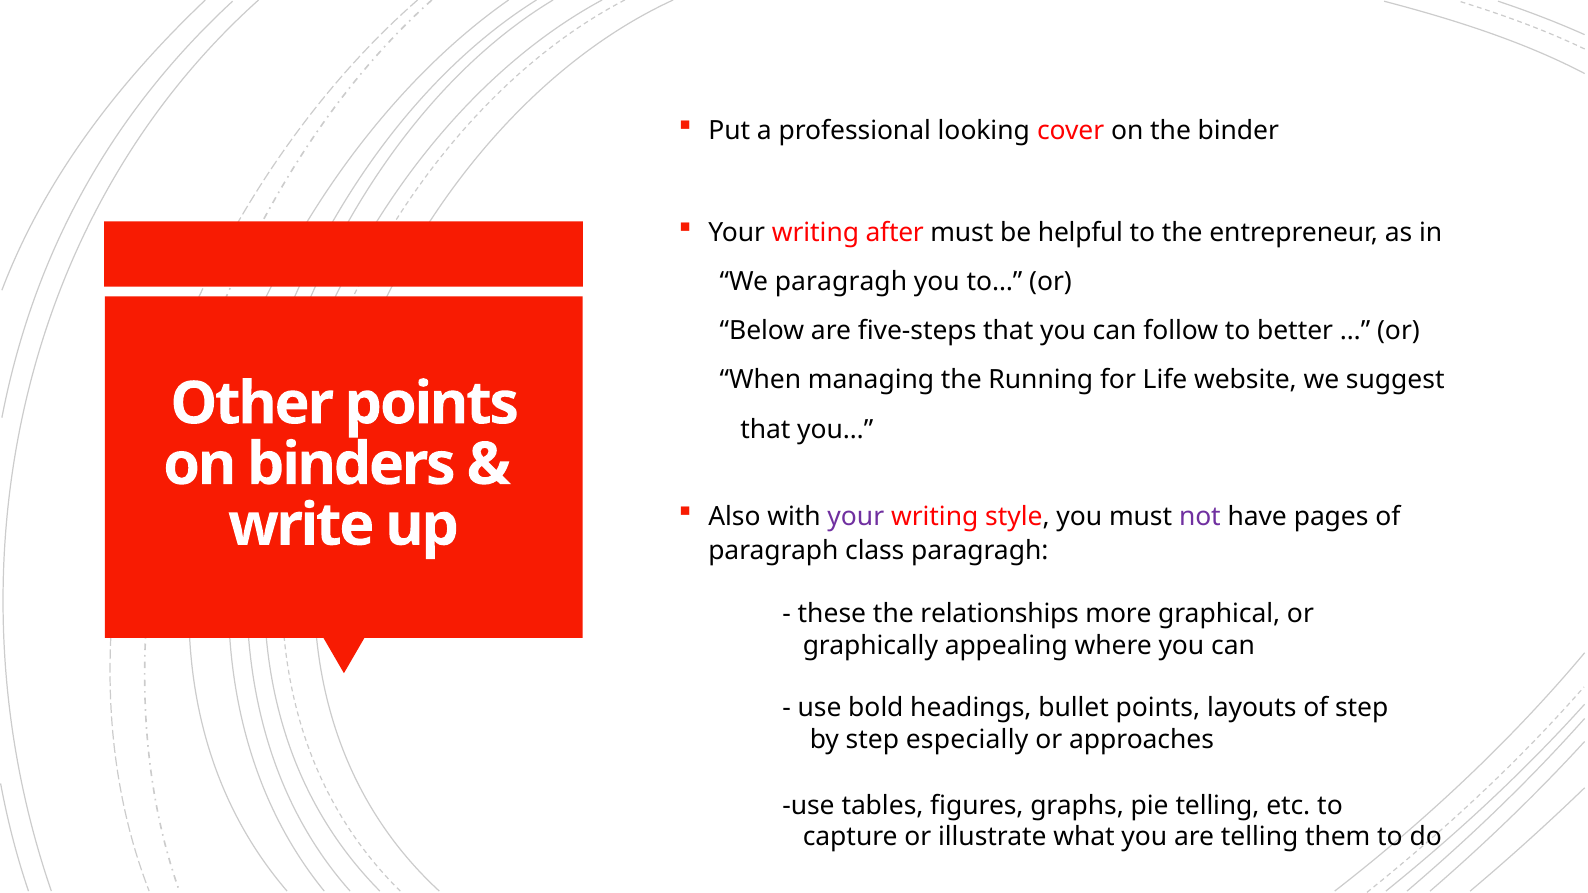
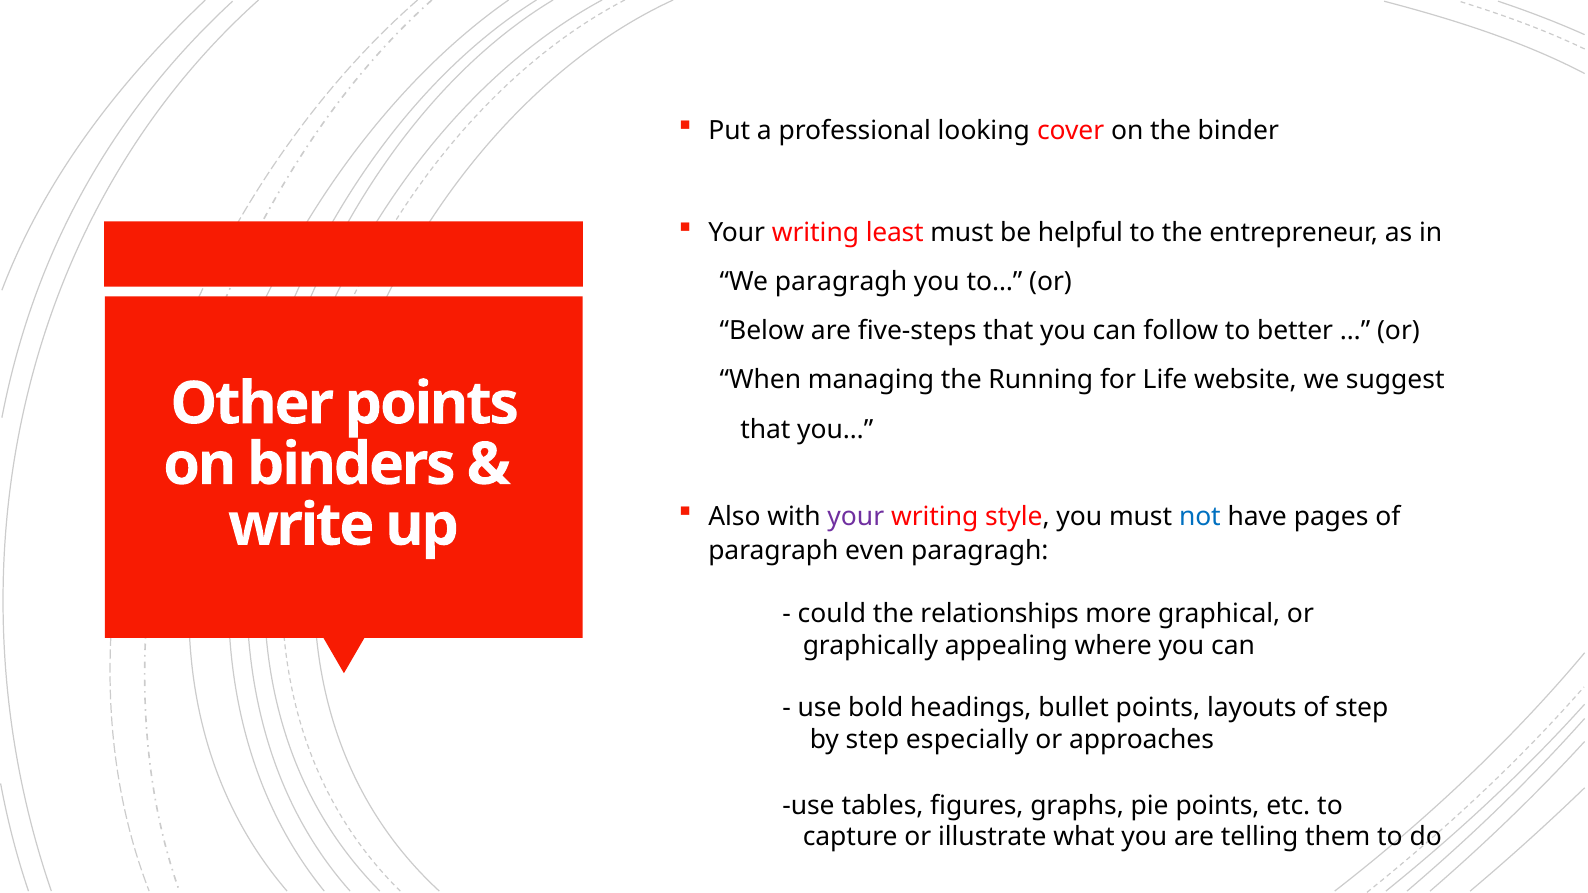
after: after -> least
not colour: purple -> blue
class: class -> even
these: these -> could
pie telling: telling -> points
